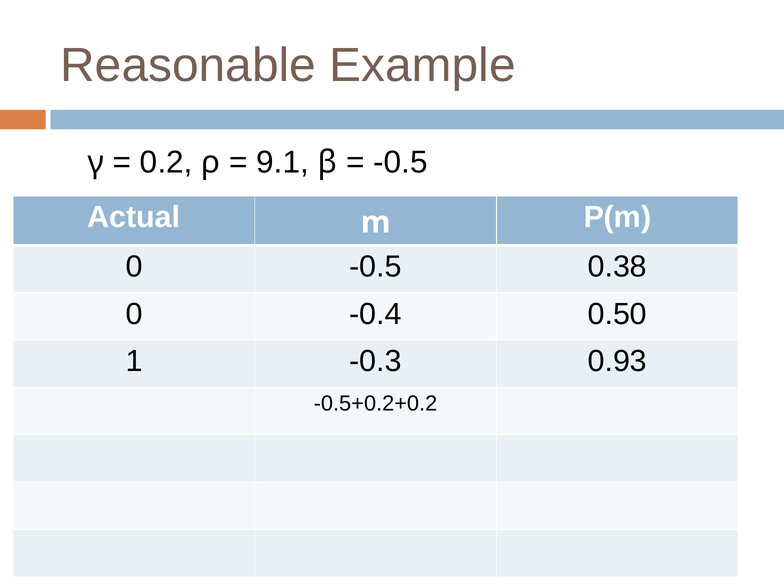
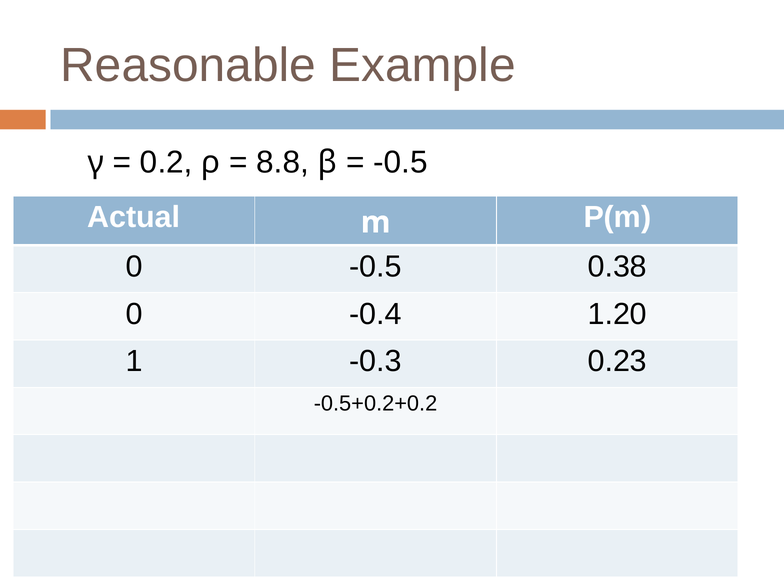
9.1: 9.1 -> 8.8
0.50: 0.50 -> 1.20
0.93: 0.93 -> 0.23
